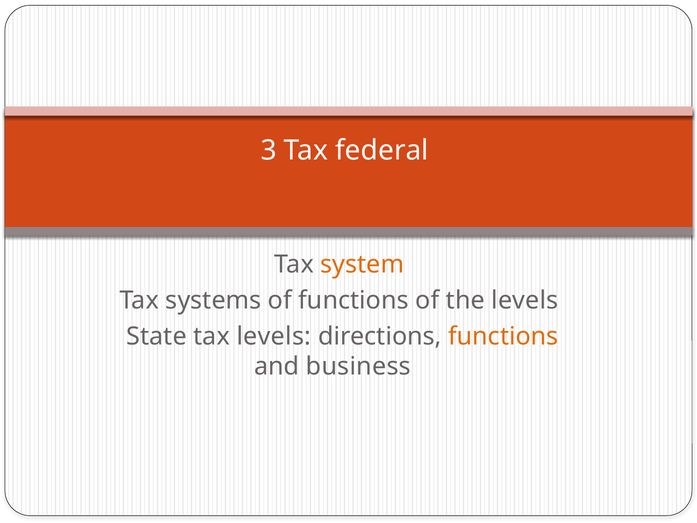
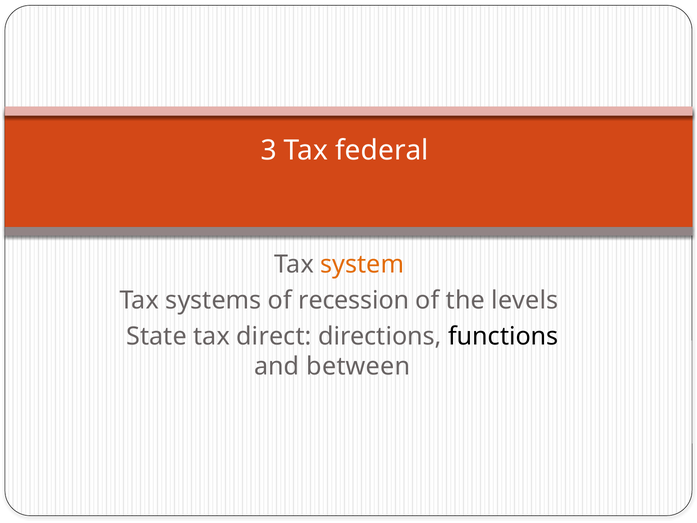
of functions: functions -> recession
tax levels: levels -> direct
functions at (503, 336) colour: orange -> black
business: business -> between
